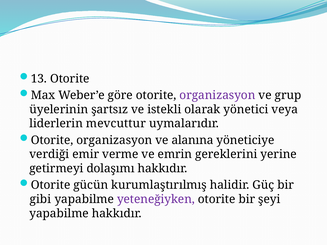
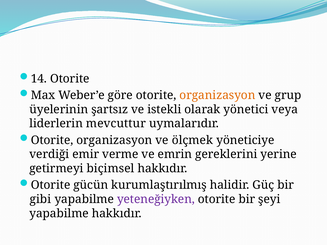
13: 13 -> 14
organizasyon at (217, 95) colour: purple -> orange
alanına: alanına -> ölçmek
dolaşımı: dolaşımı -> biçimsel
